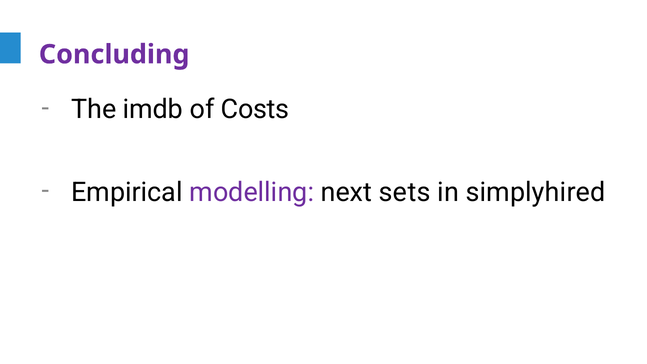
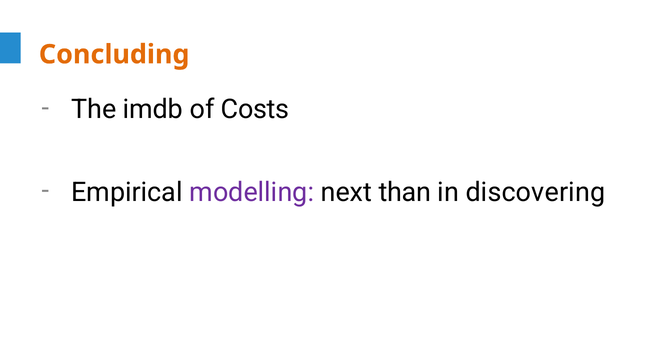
Concluding colour: purple -> orange
sets: sets -> than
simplyhired: simplyhired -> discovering
